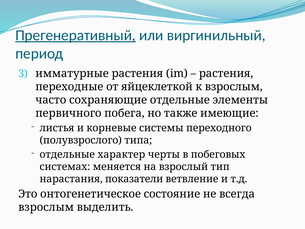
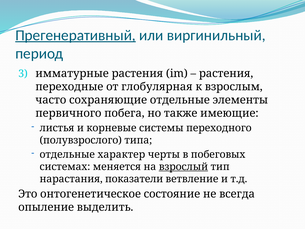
яйцеклеткой: яйцеклеткой -> глобулярная
взрослый underline: none -> present
взрослым at (46, 207): взрослым -> опыление
